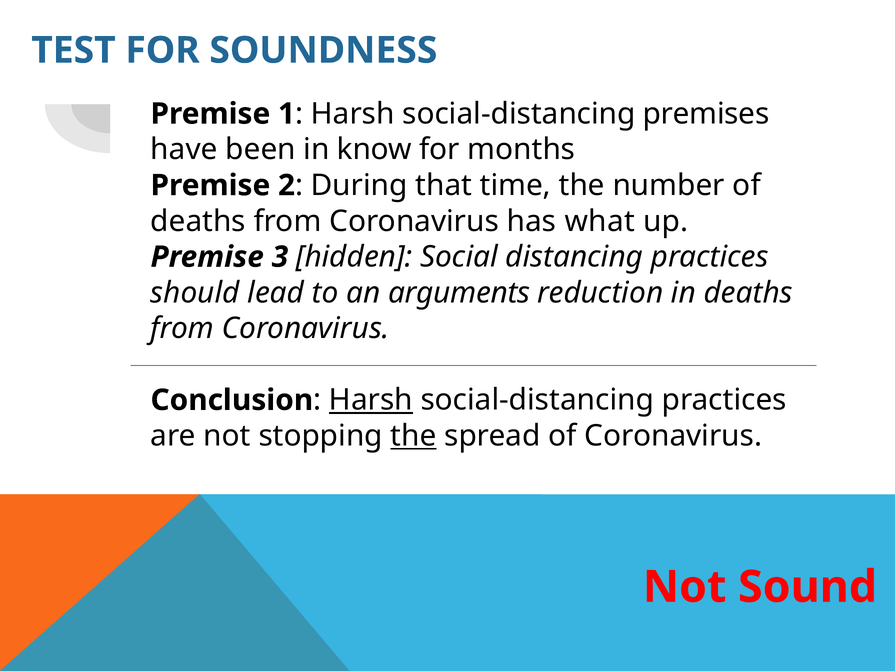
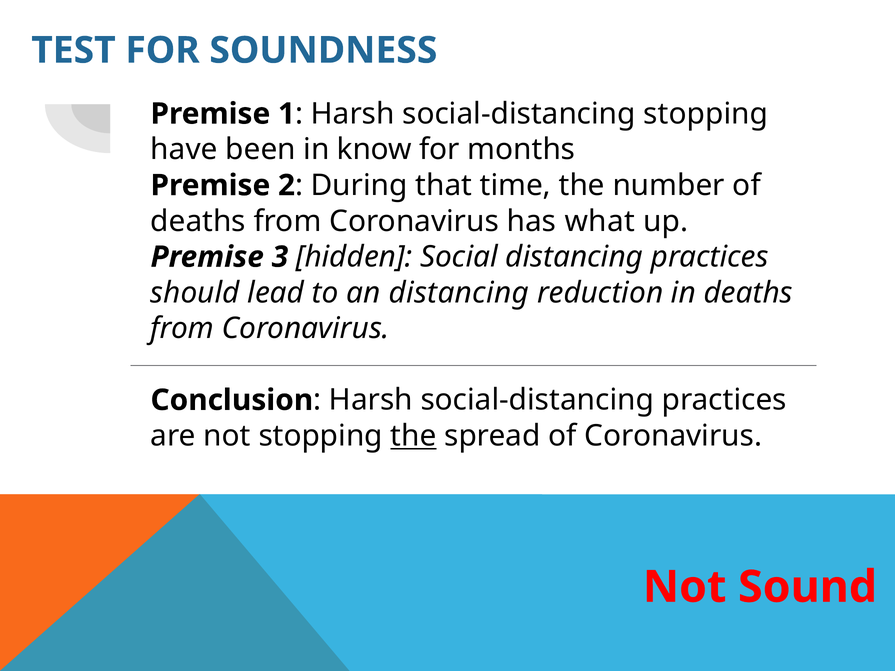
social-distancing premises: premises -> stopping
an arguments: arguments -> distancing
Harsh at (371, 400) underline: present -> none
